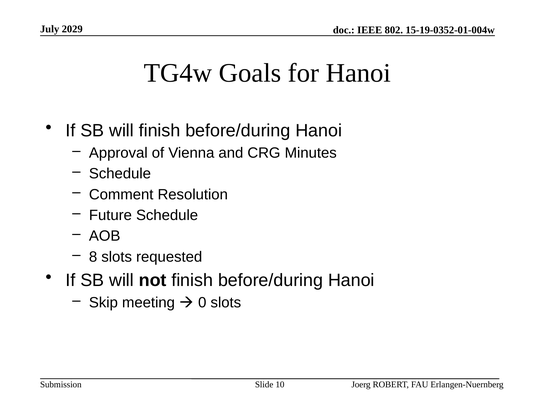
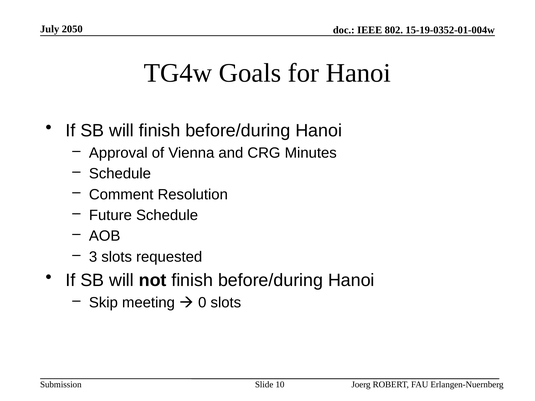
2029: 2029 -> 2050
8: 8 -> 3
